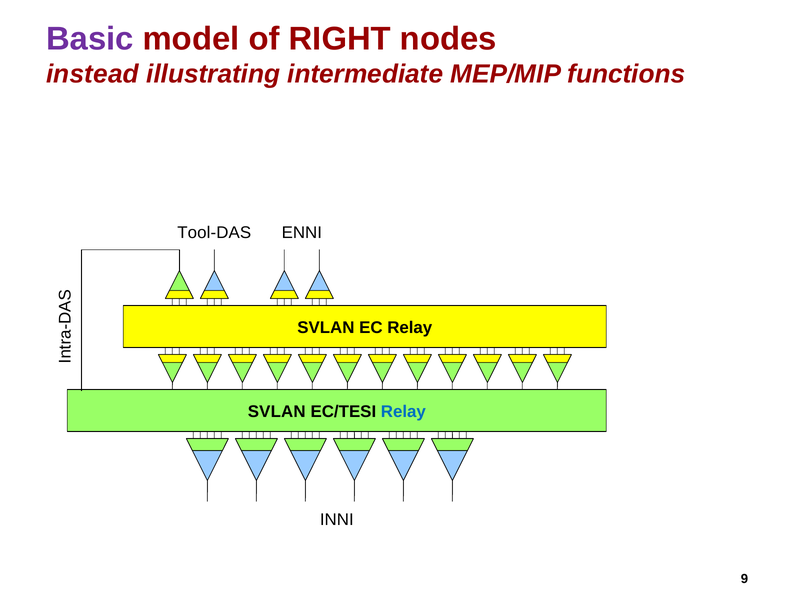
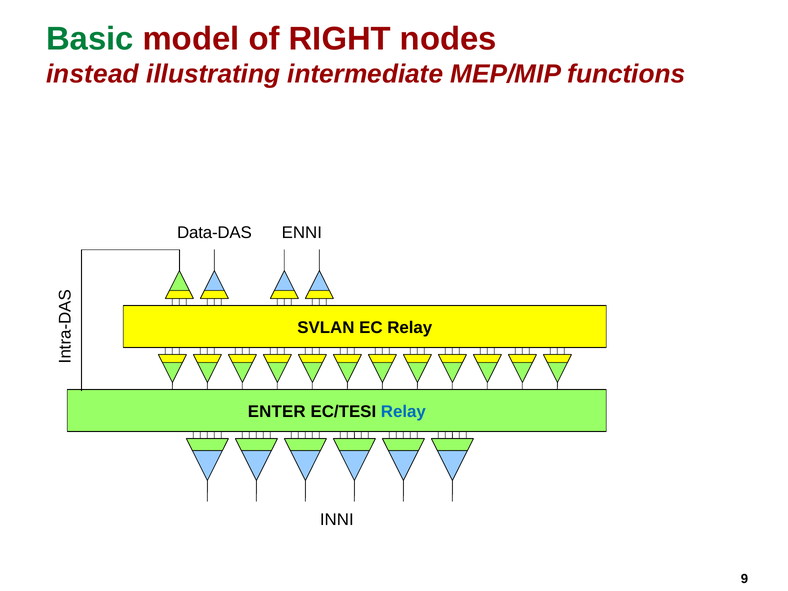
Basic colour: purple -> green
Tool-DAS: Tool-DAS -> Data-DAS
SVLAN at (277, 412): SVLAN -> ENTER
